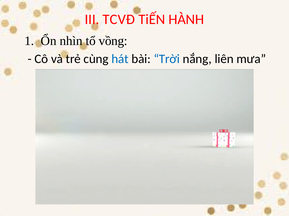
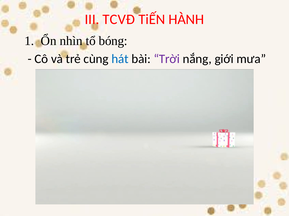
vồng: vồng -> bóng
Trời colour: blue -> purple
liên: liên -> giới
